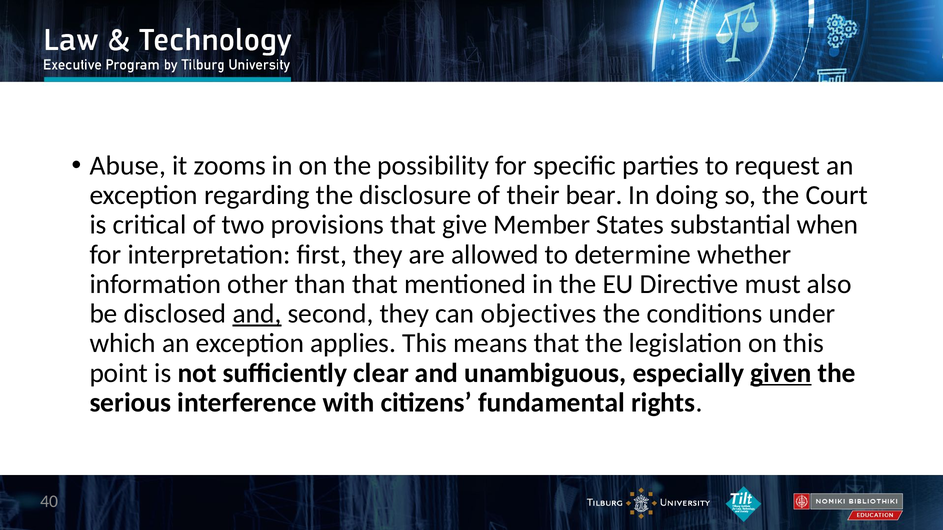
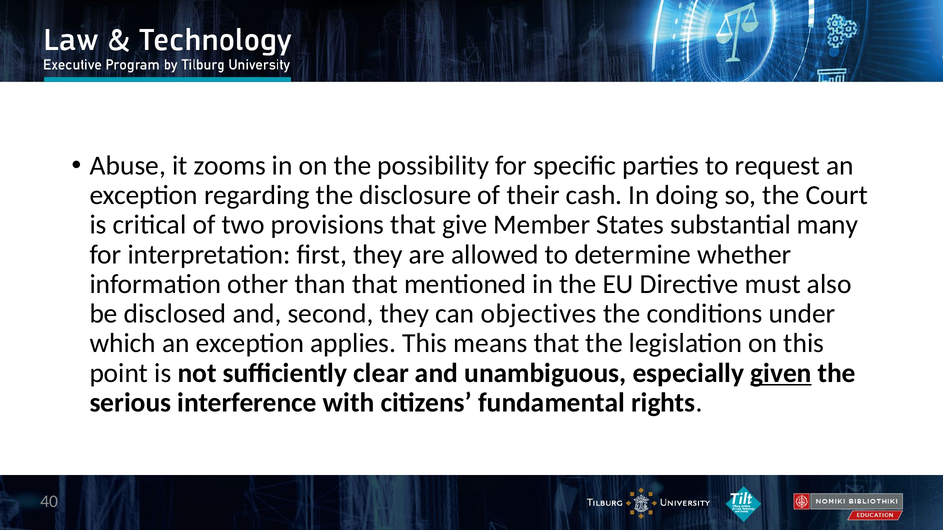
bear: bear -> cash
when: when -> many
and at (257, 314) underline: present -> none
